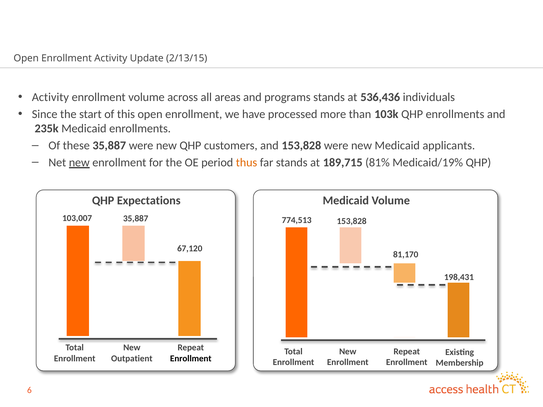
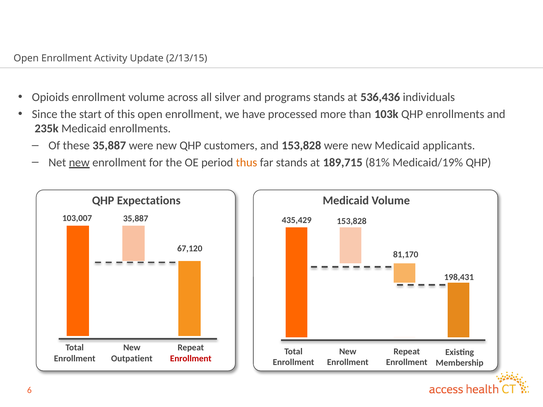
Activity at (50, 97): Activity -> Opioids
areas: areas -> silver
774,513: 774,513 -> 435,429
Enrollment at (191, 359) colour: black -> red
